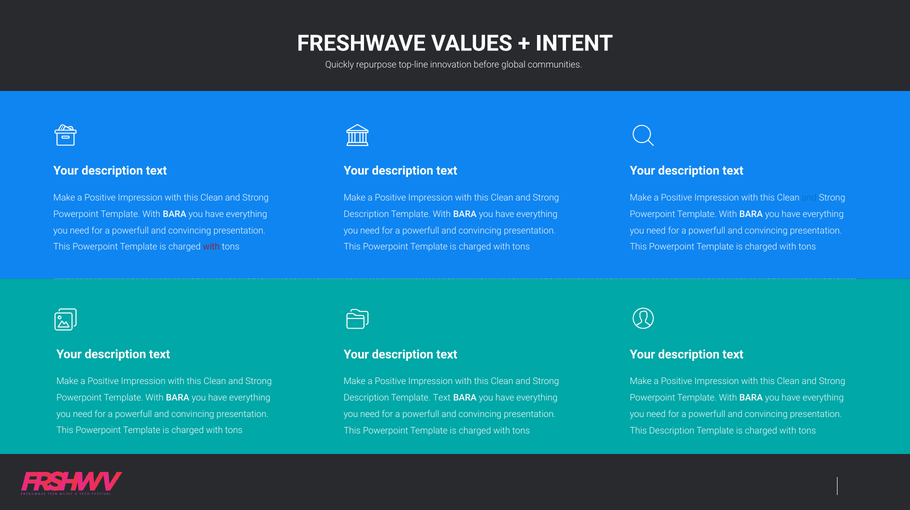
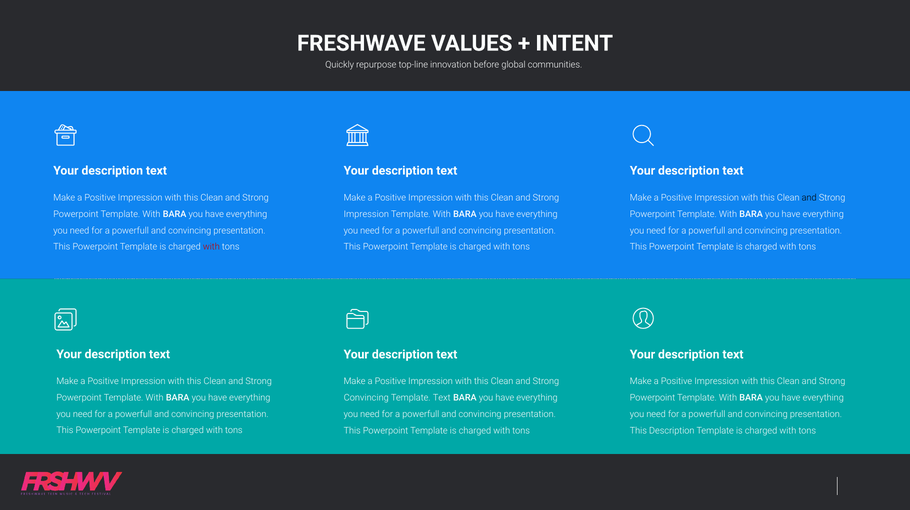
and at (809, 198) colour: blue -> black
Description at (366, 214): Description -> Impression
Description at (366, 398): Description -> Convincing
